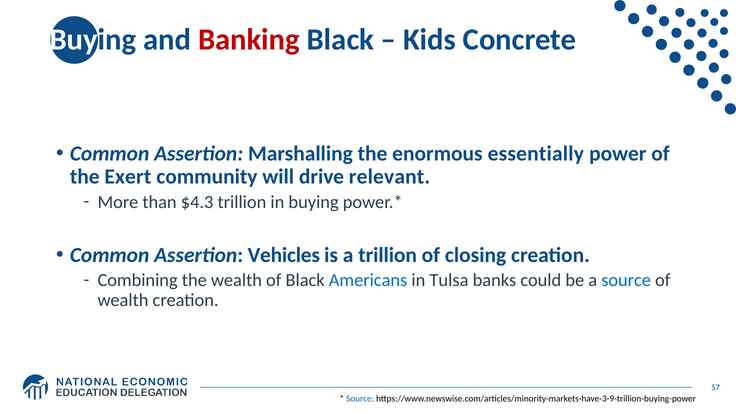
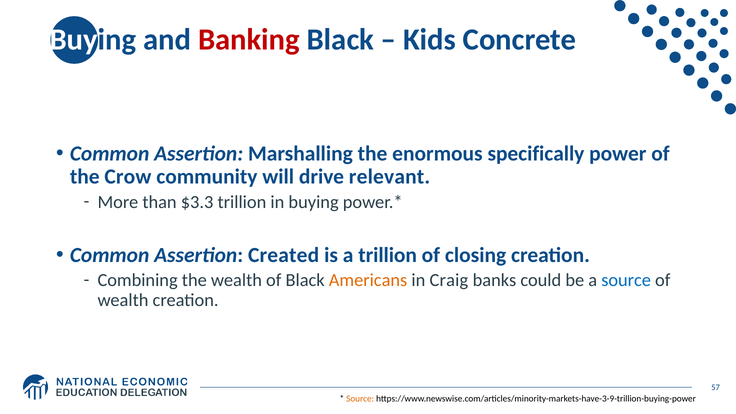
essentially: essentially -> specifically
Exert: Exert -> Crow
$4.3: $4.3 -> $3.3
Vehicles: Vehicles -> Created
Americans colour: blue -> orange
Tulsa: Tulsa -> Craig
Source at (360, 399) colour: blue -> orange
